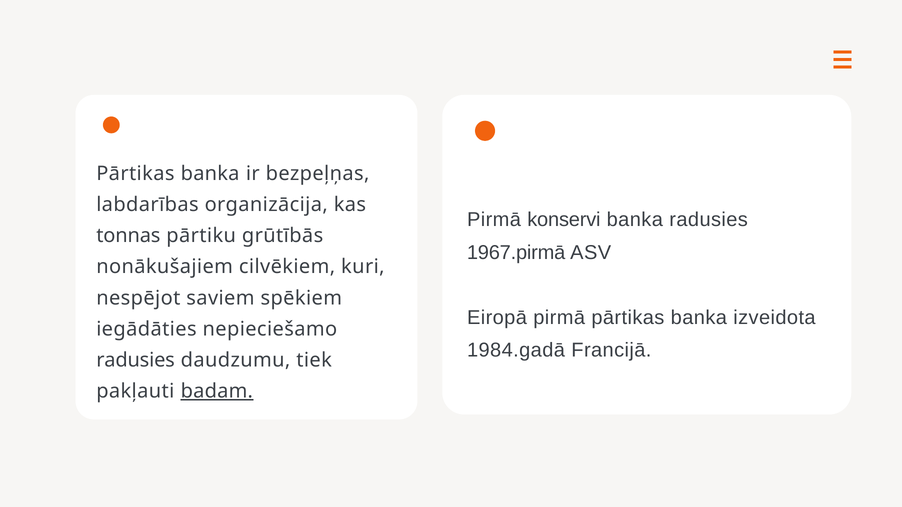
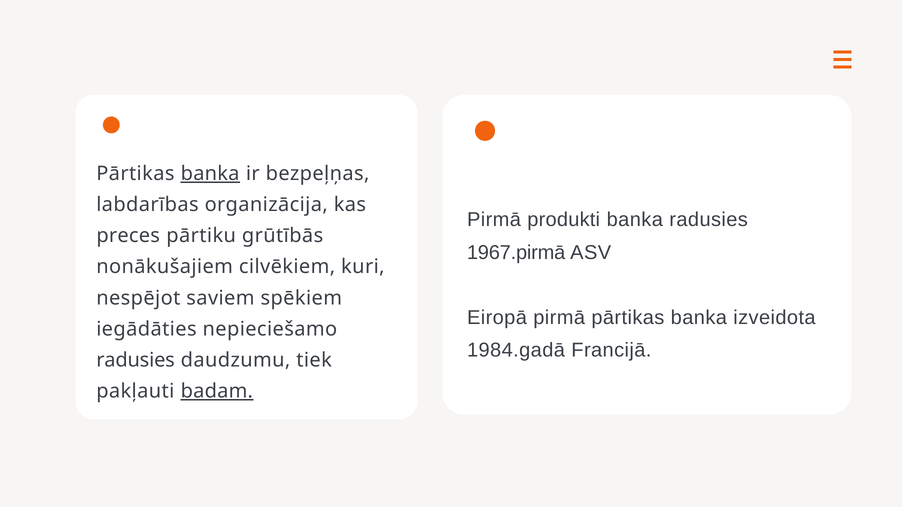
banka at (210, 174) underline: none -> present
konservi: konservi -> produkti
tonnas: tonnas -> preces
